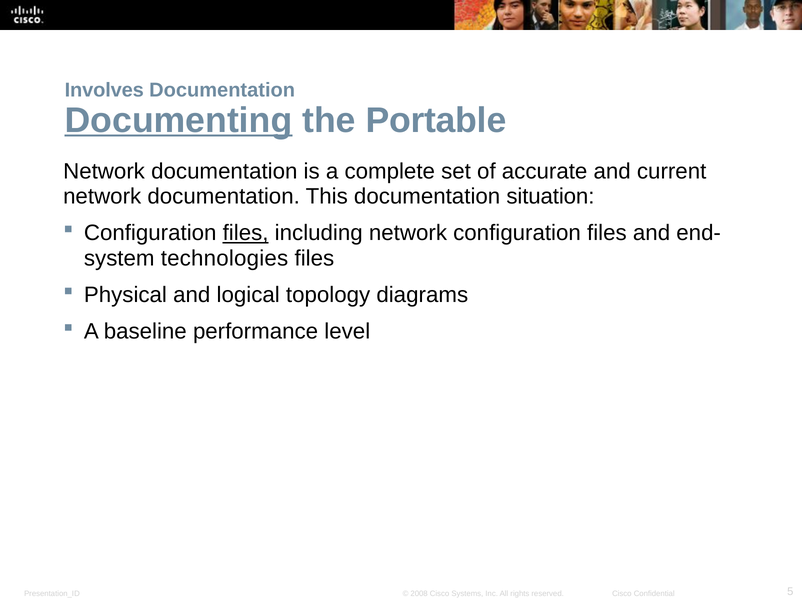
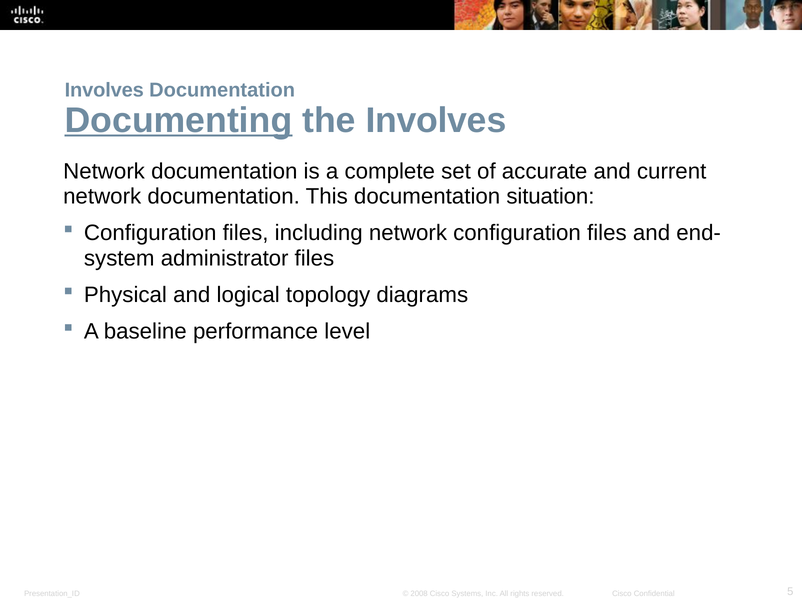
the Portable: Portable -> Involves
files at (246, 233) underline: present -> none
technologies: technologies -> administrator
